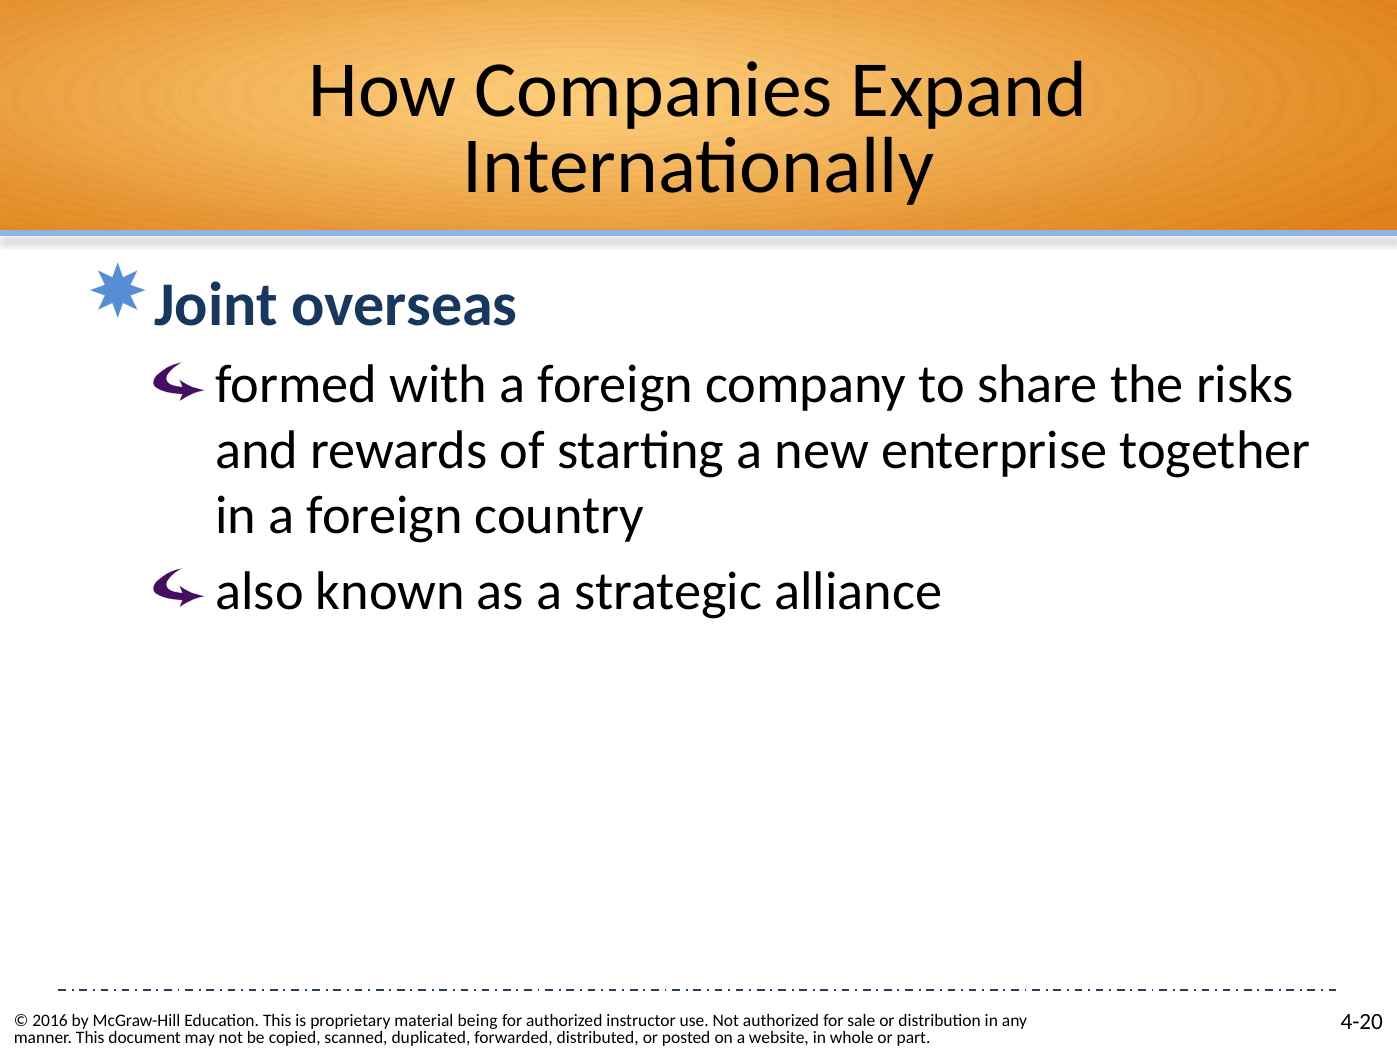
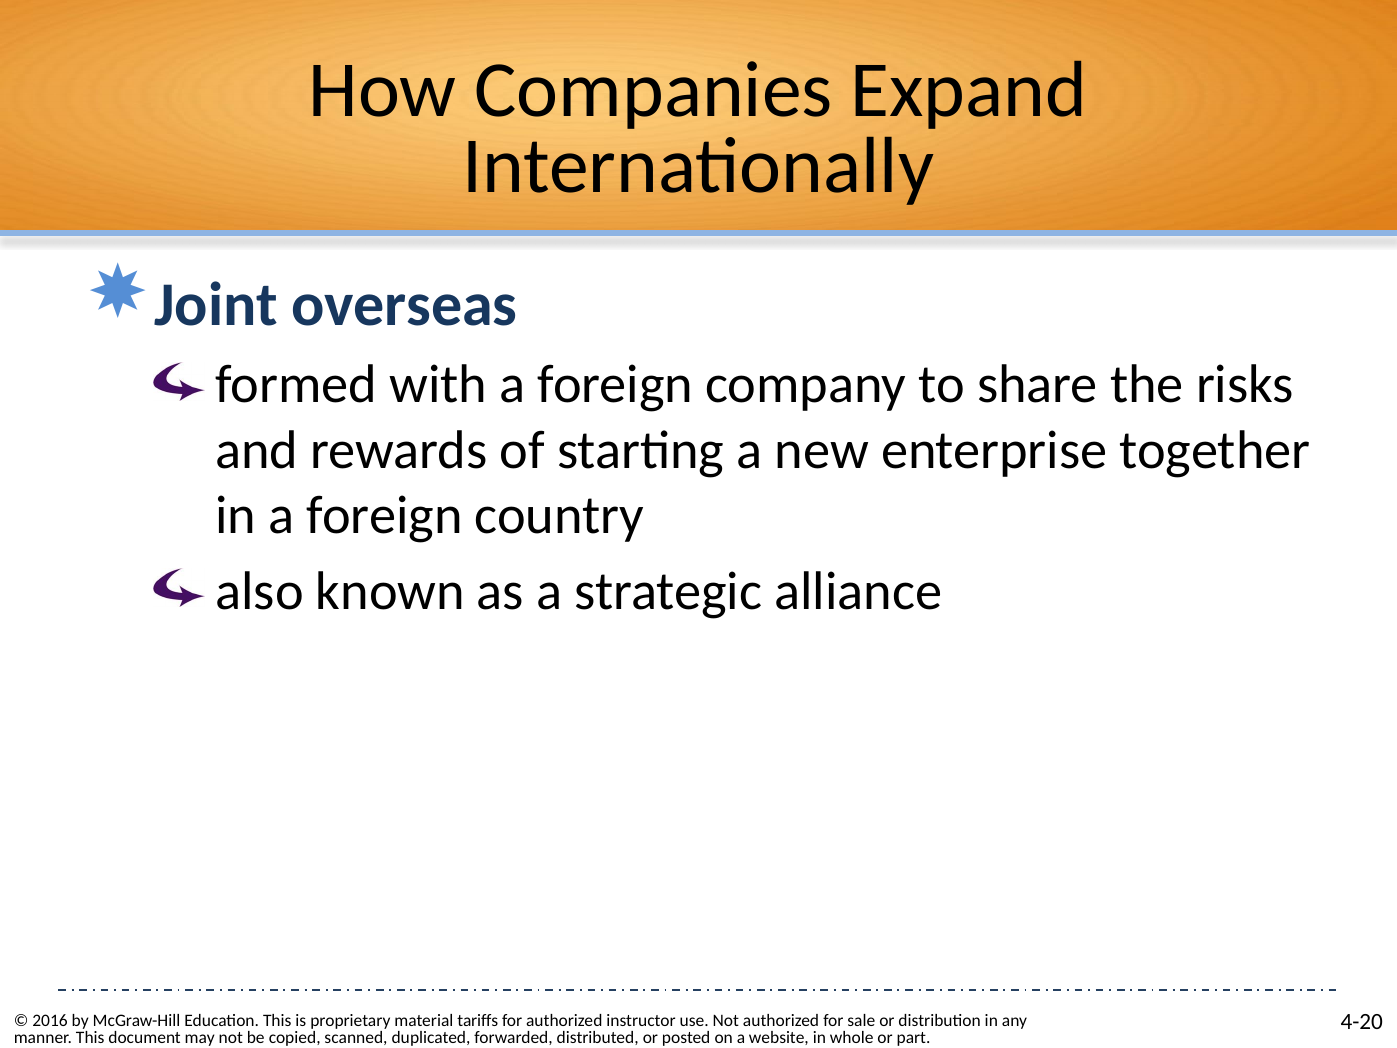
being: being -> tariffs
